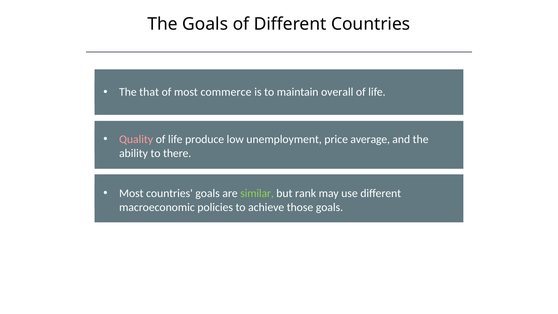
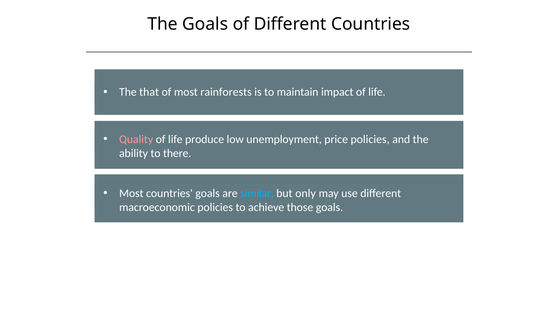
commerce: commerce -> rainforests
overall: overall -> impact
price average: average -> policies
similar colour: light green -> light blue
rank: rank -> only
